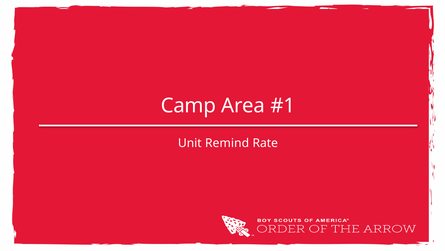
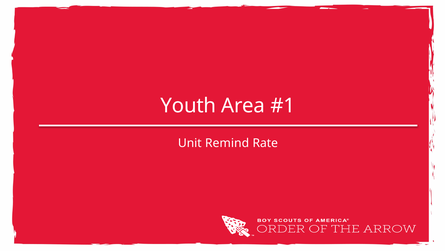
Camp: Camp -> Youth
